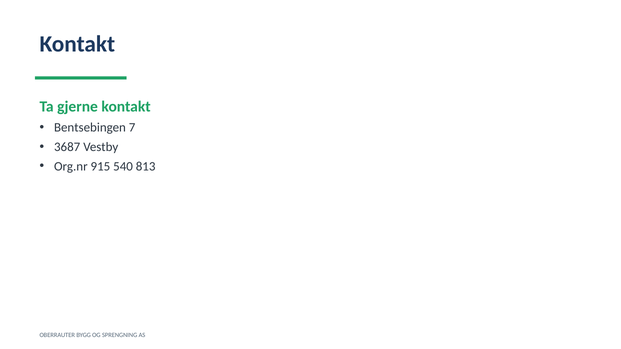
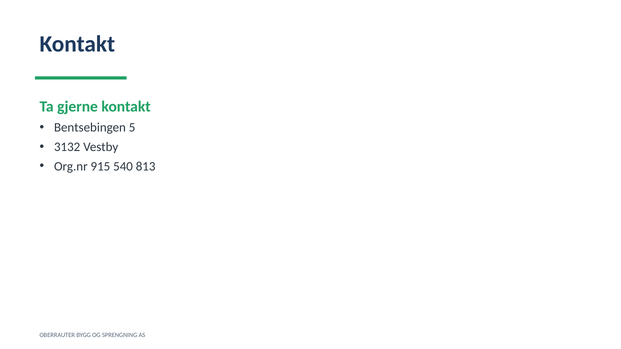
7: 7 -> 5
3687: 3687 -> 3132
